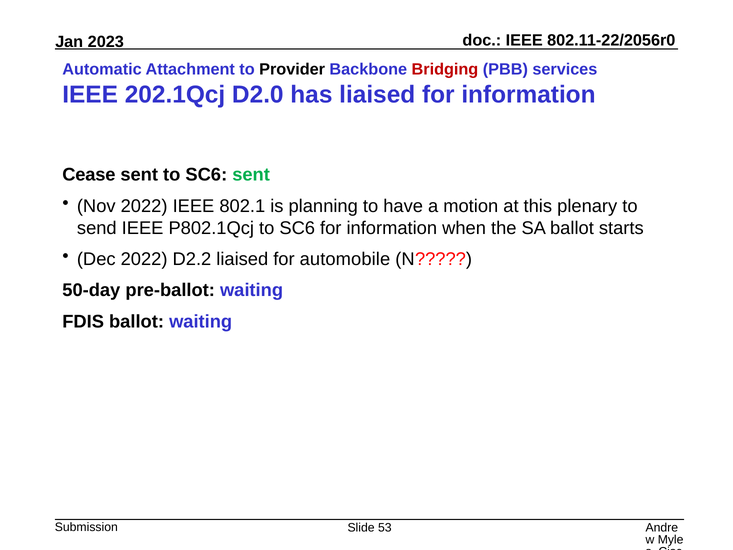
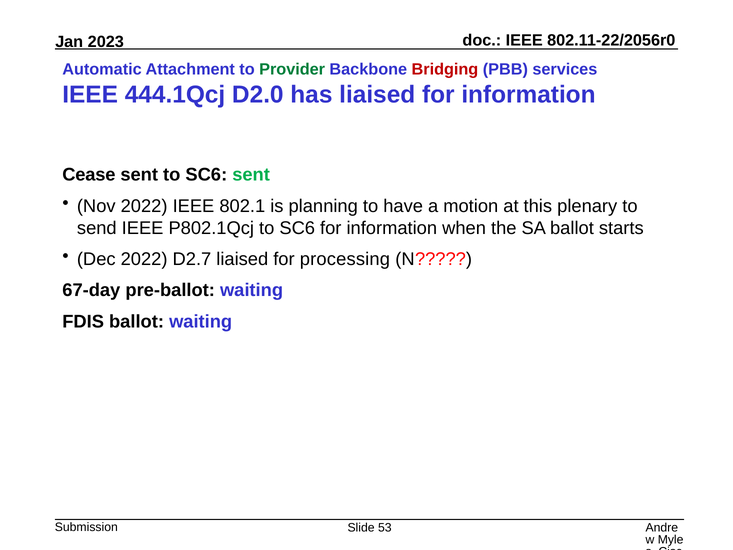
Provider colour: black -> green
202.1Qcj: 202.1Qcj -> 444.1Qcj
D2.2: D2.2 -> D2.7
automobile: automobile -> processing
50-day: 50-day -> 67-day
